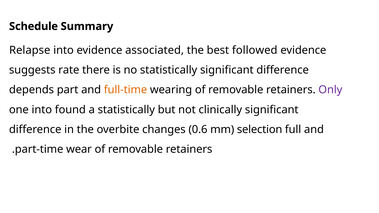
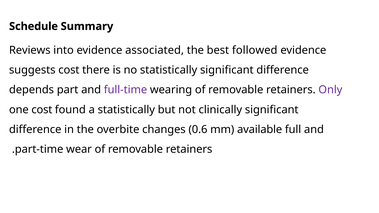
Relapse: Relapse -> Reviews
suggests rate: rate -> cost
full-time colour: orange -> purple
one into: into -> cost
selection: selection -> available
